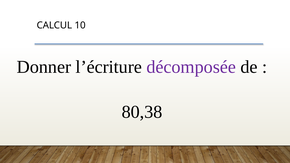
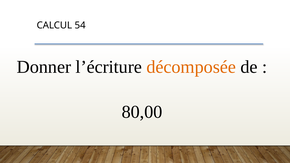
10: 10 -> 54
décomposée colour: purple -> orange
80,38: 80,38 -> 80,00
